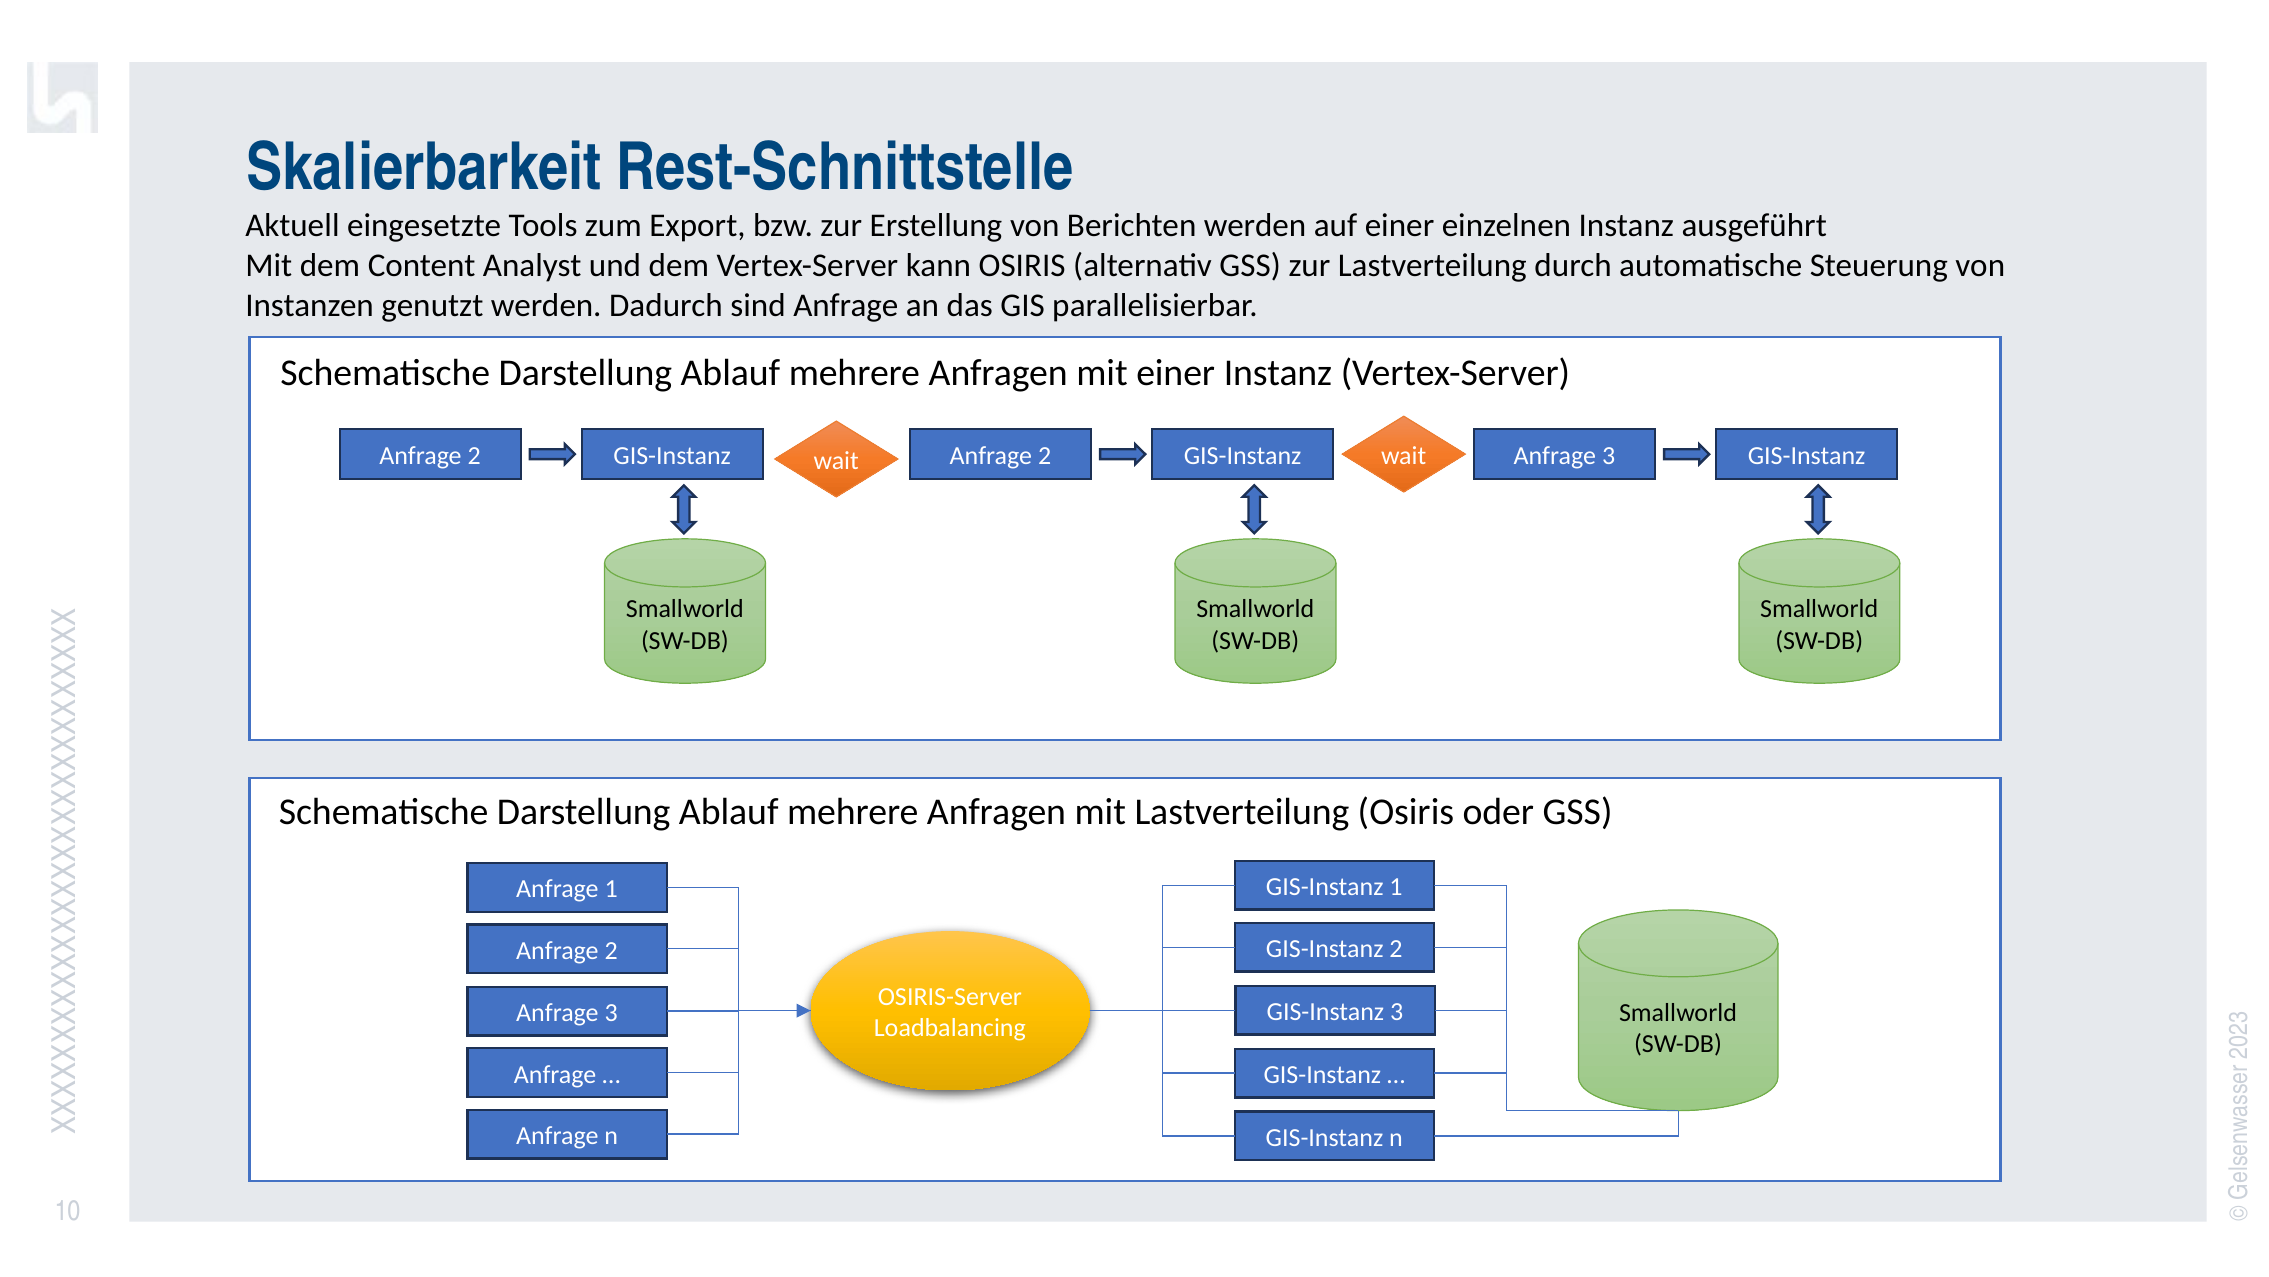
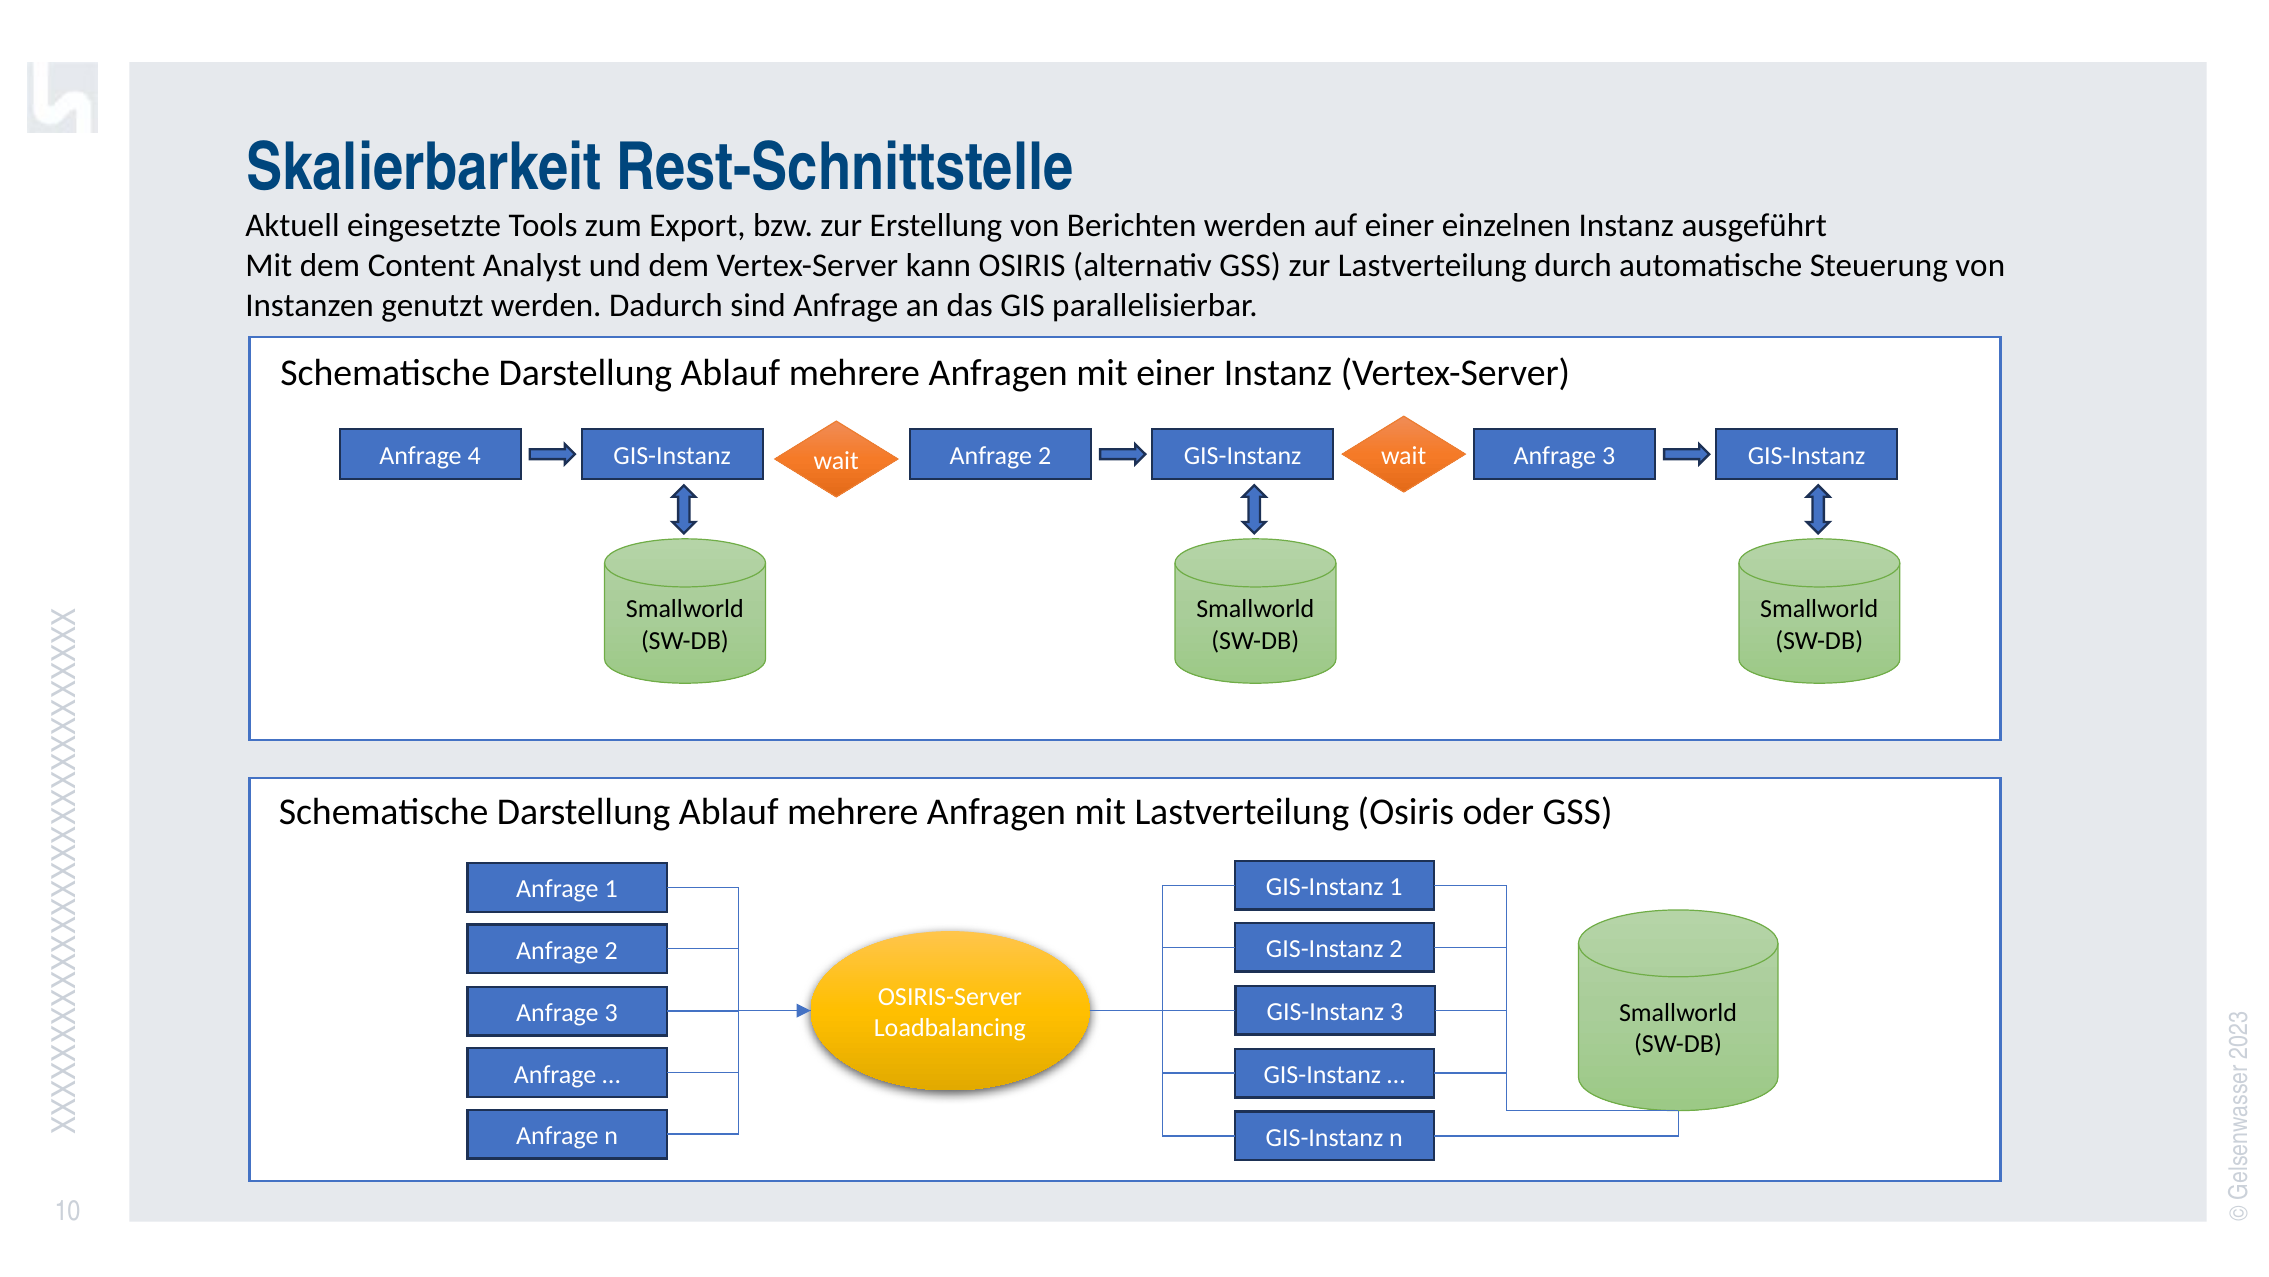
2 at (474, 456): 2 -> 4
